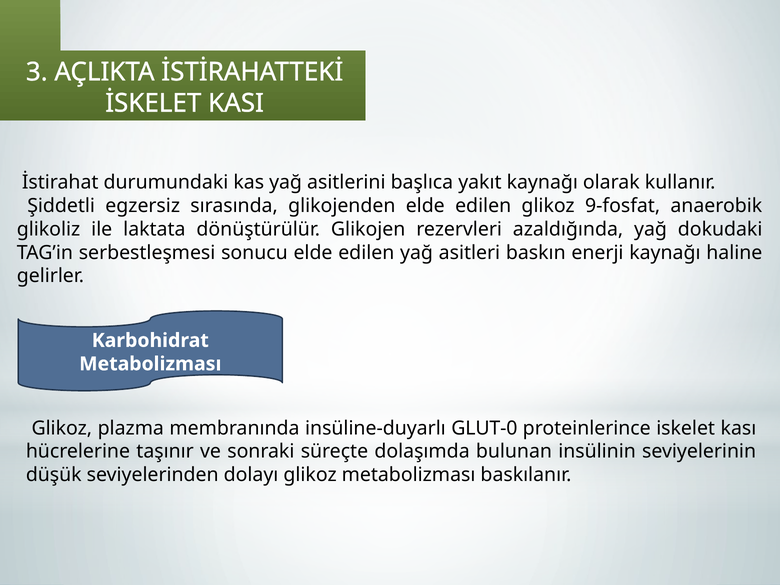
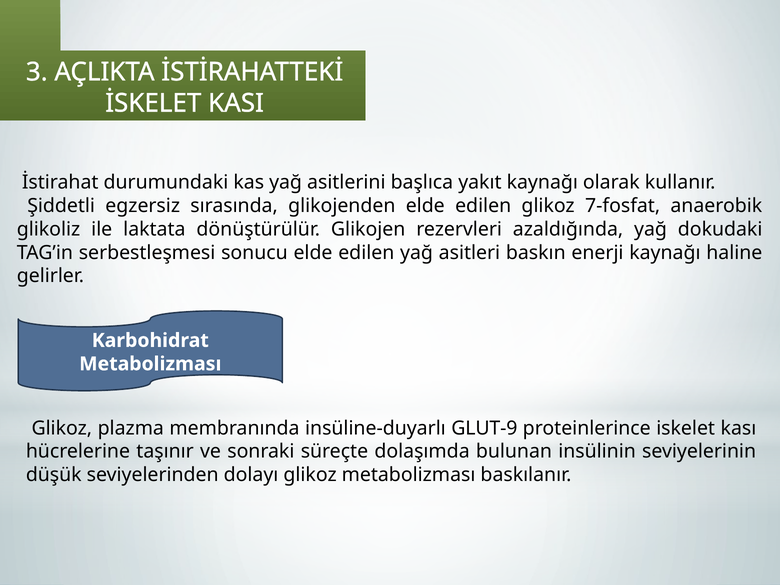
9-fosfat: 9-fosfat -> 7-fosfat
GLUT-0: GLUT-0 -> GLUT-9
